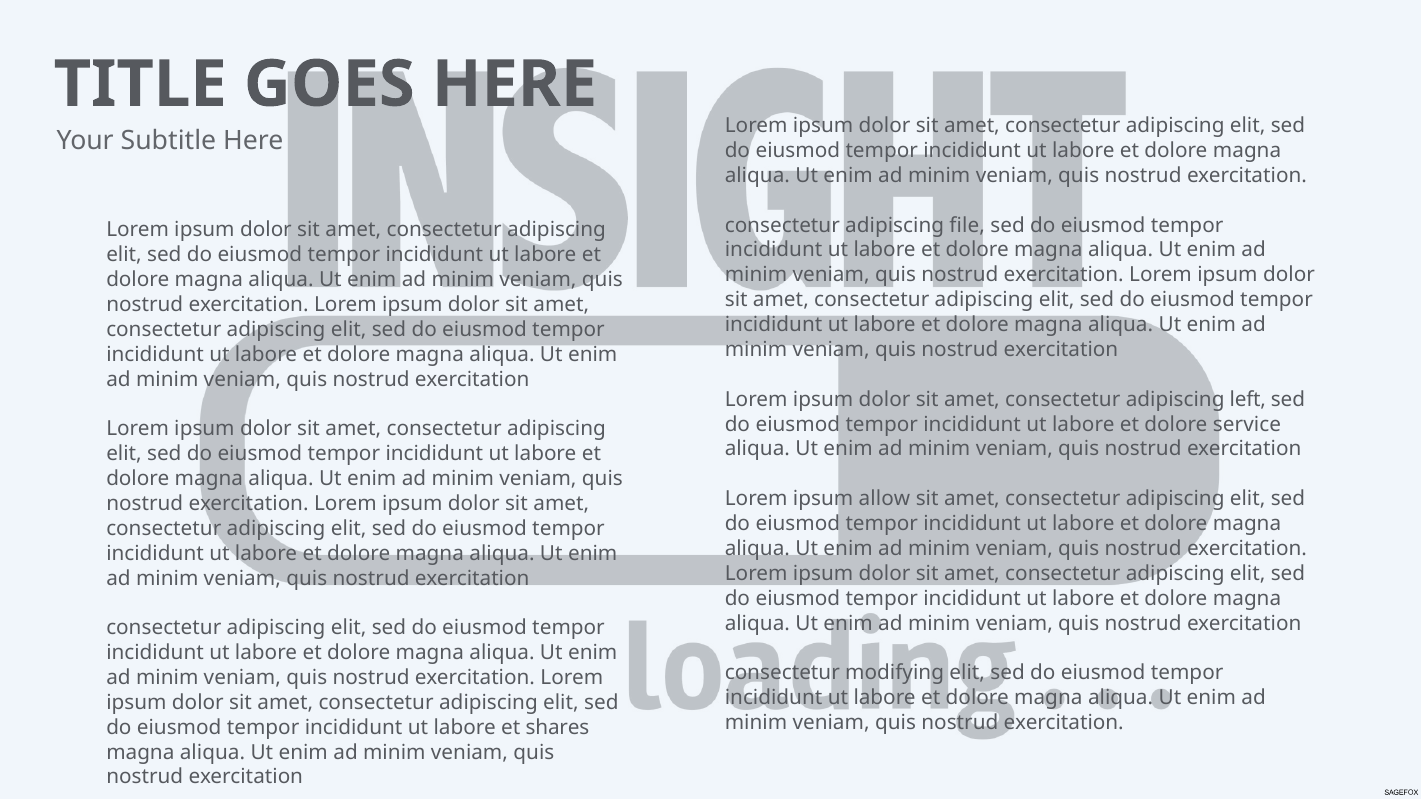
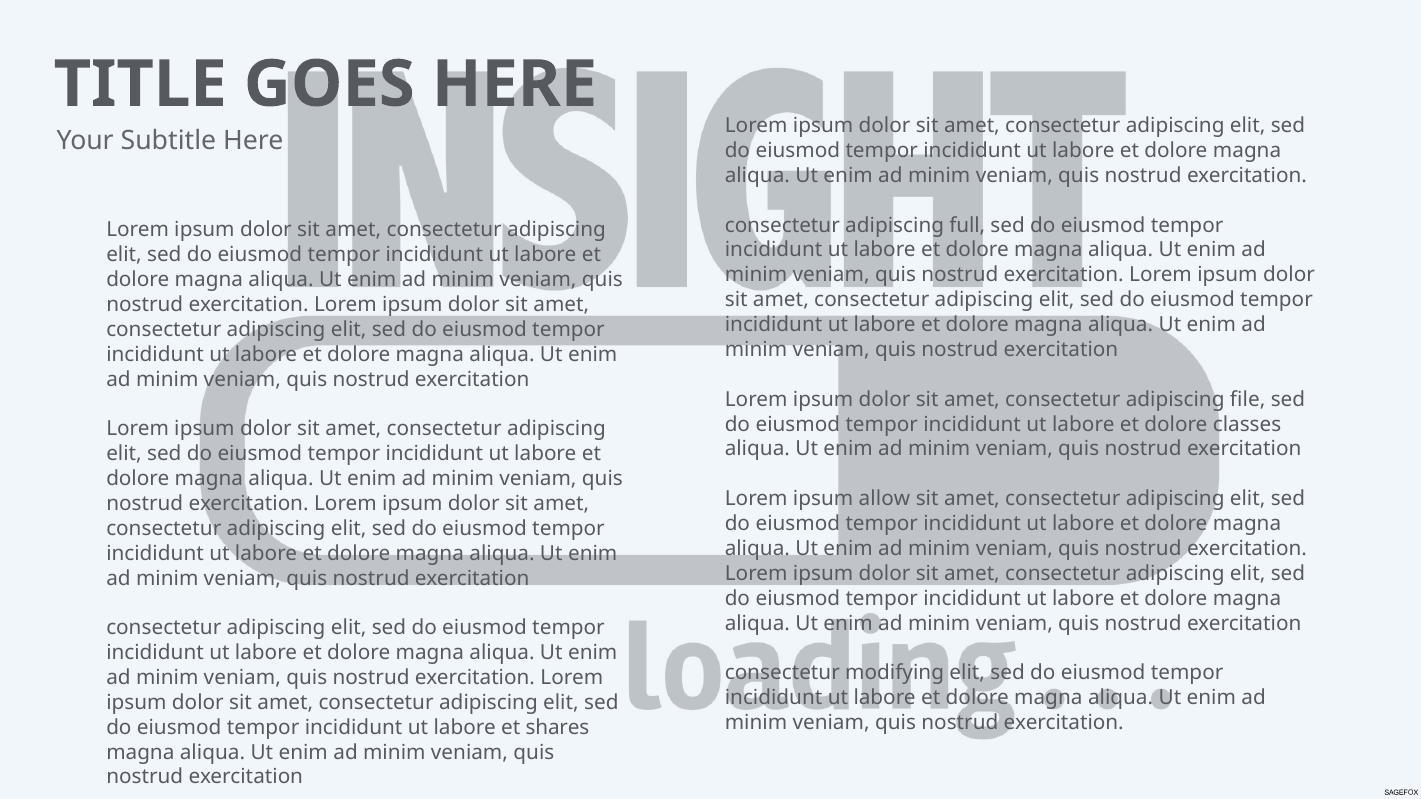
file: file -> full
left: left -> file
service: service -> classes
